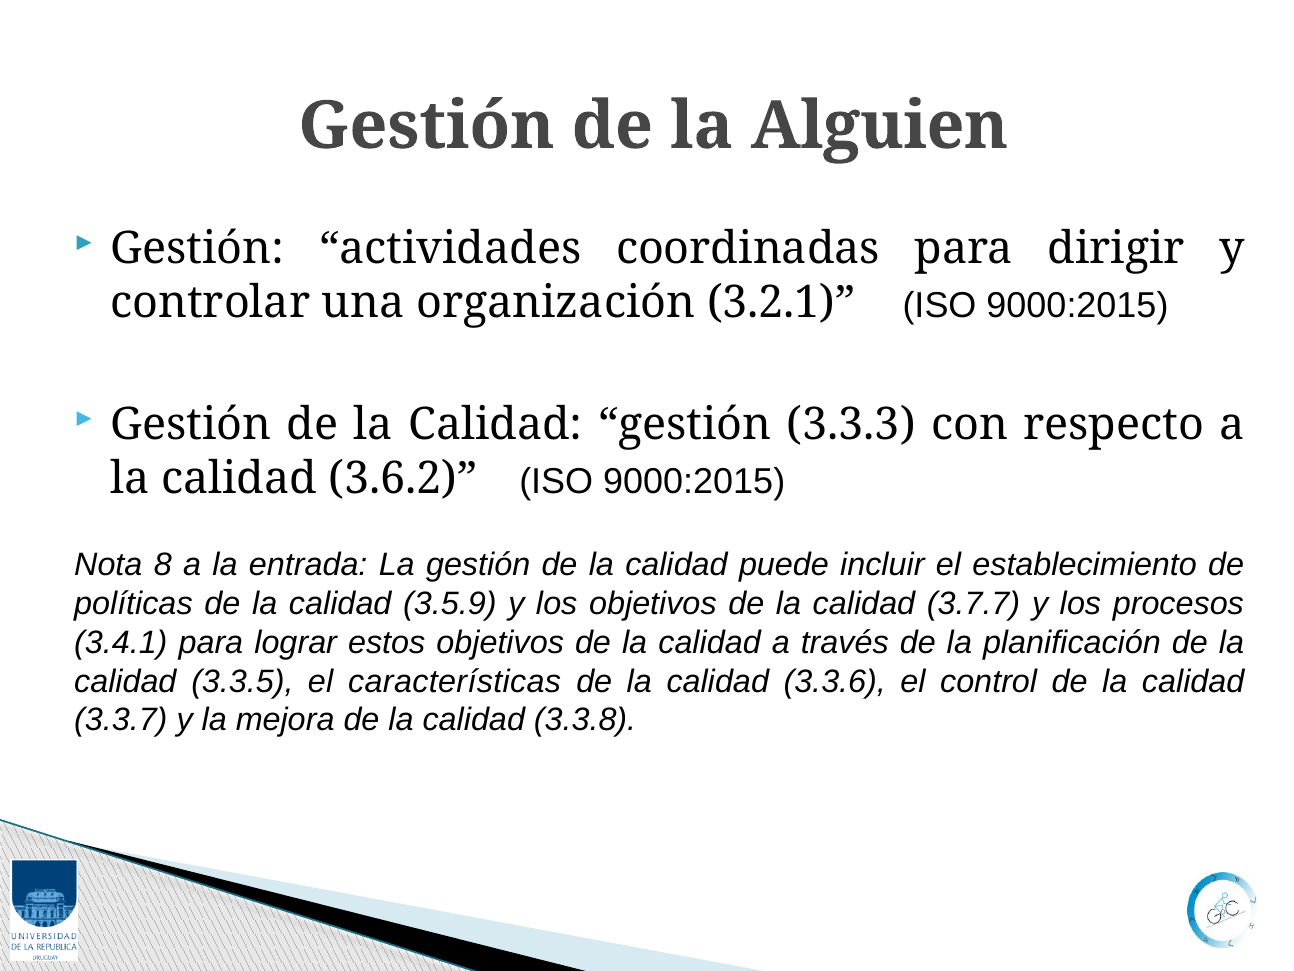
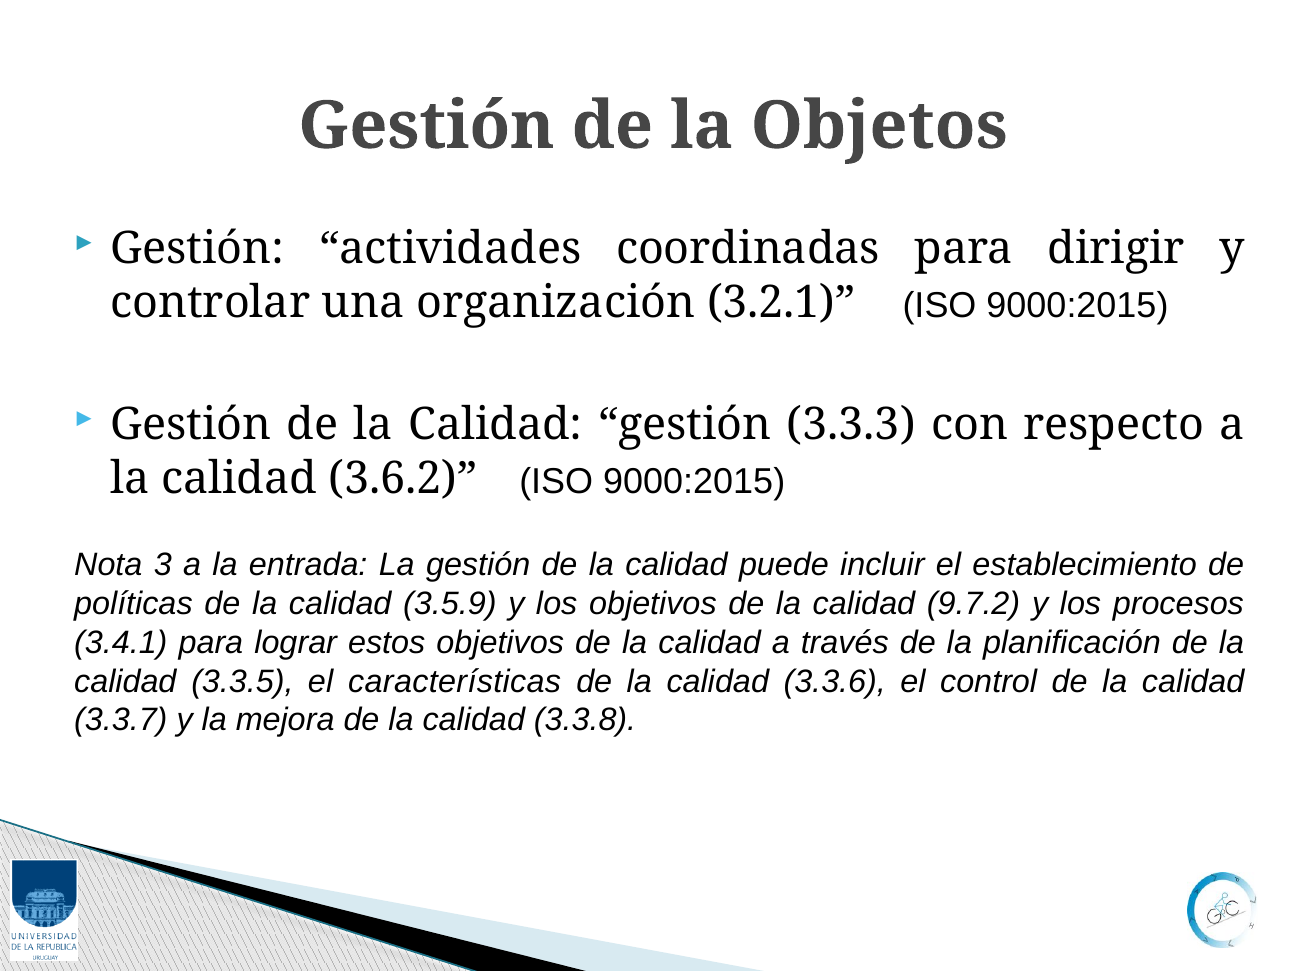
Alguien: Alguien -> Objetos
8: 8 -> 3
3.7.7: 3.7.7 -> 9.7.2
